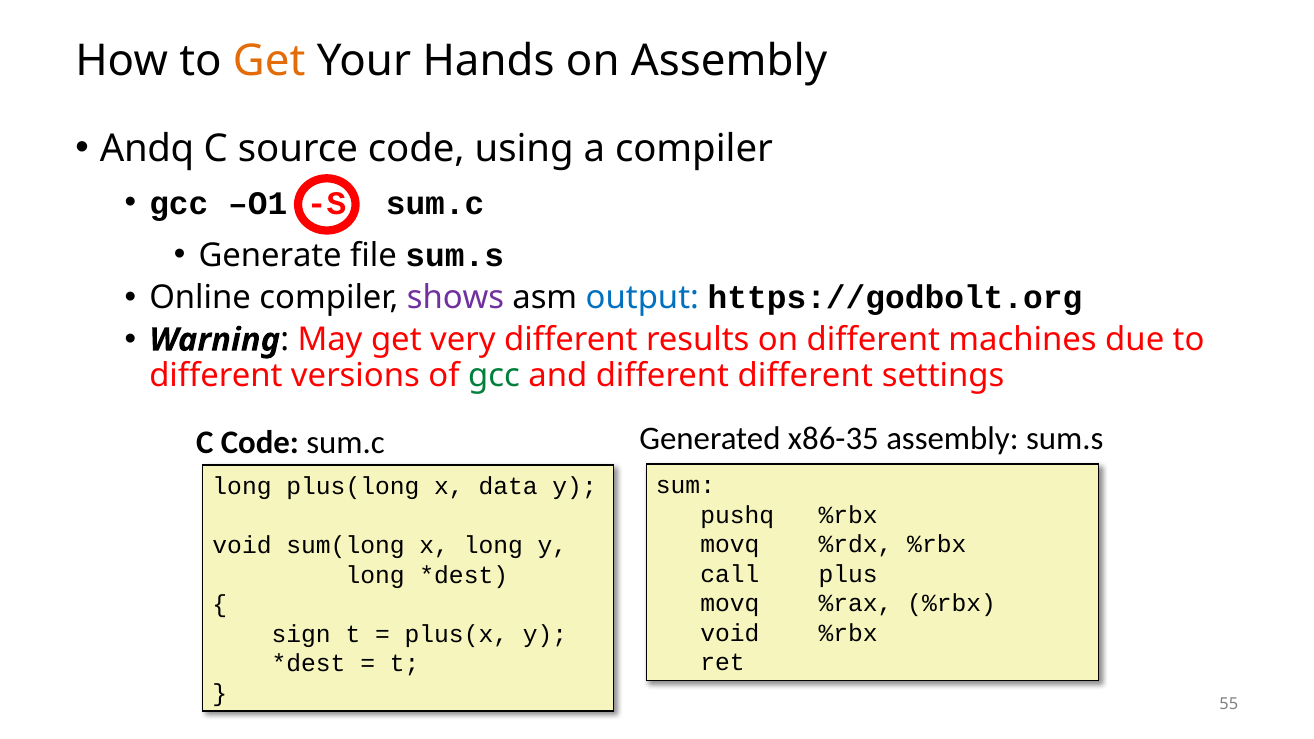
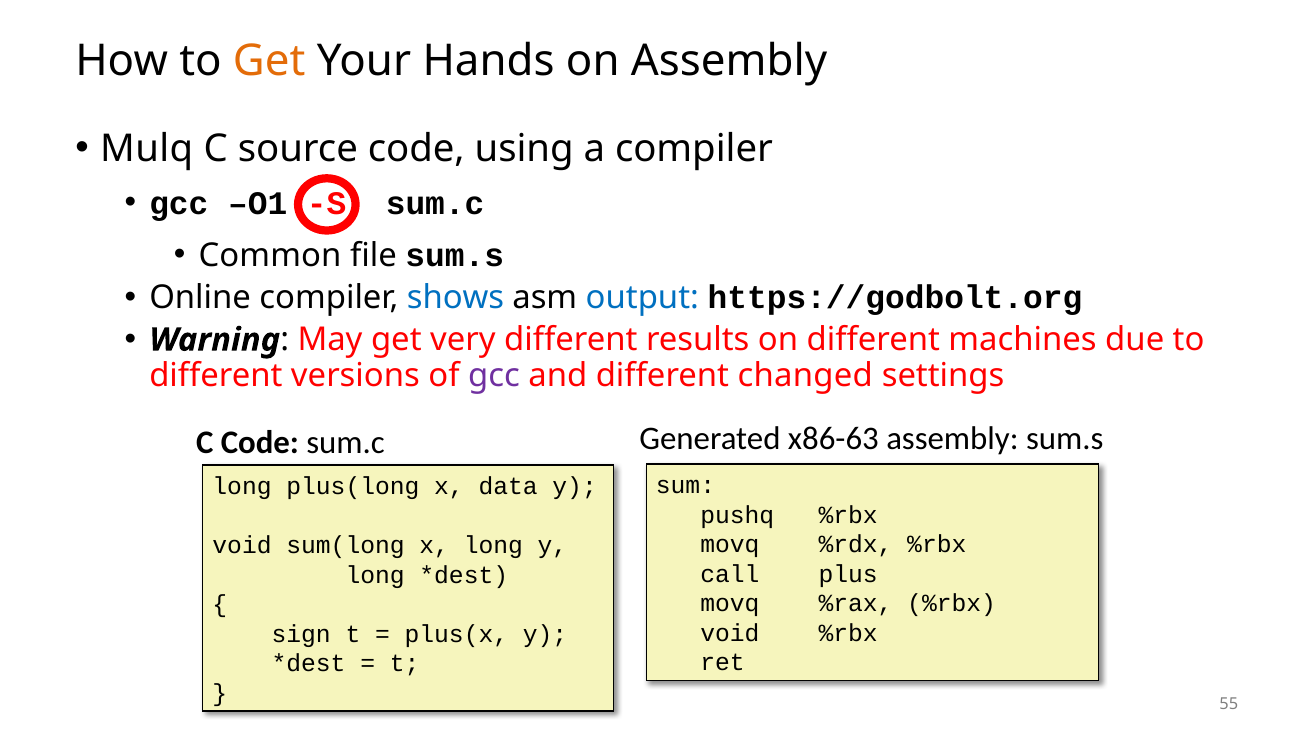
Andq: Andq -> Mulq
Generate: Generate -> Common
shows colour: purple -> blue
gcc at (494, 375) colour: green -> purple
different different: different -> changed
x86-35: x86-35 -> x86-63
